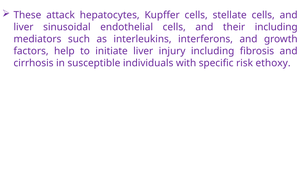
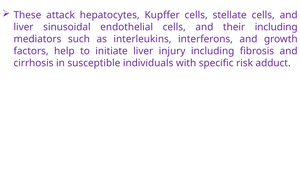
ethoxy: ethoxy -> adduct
